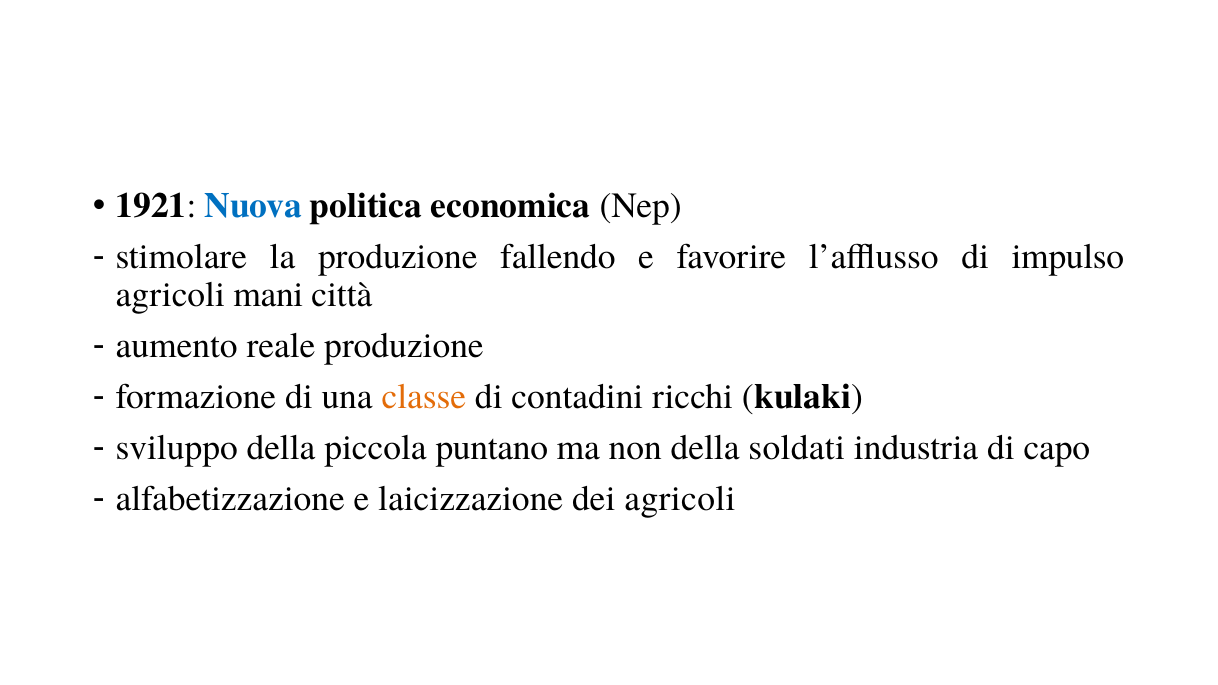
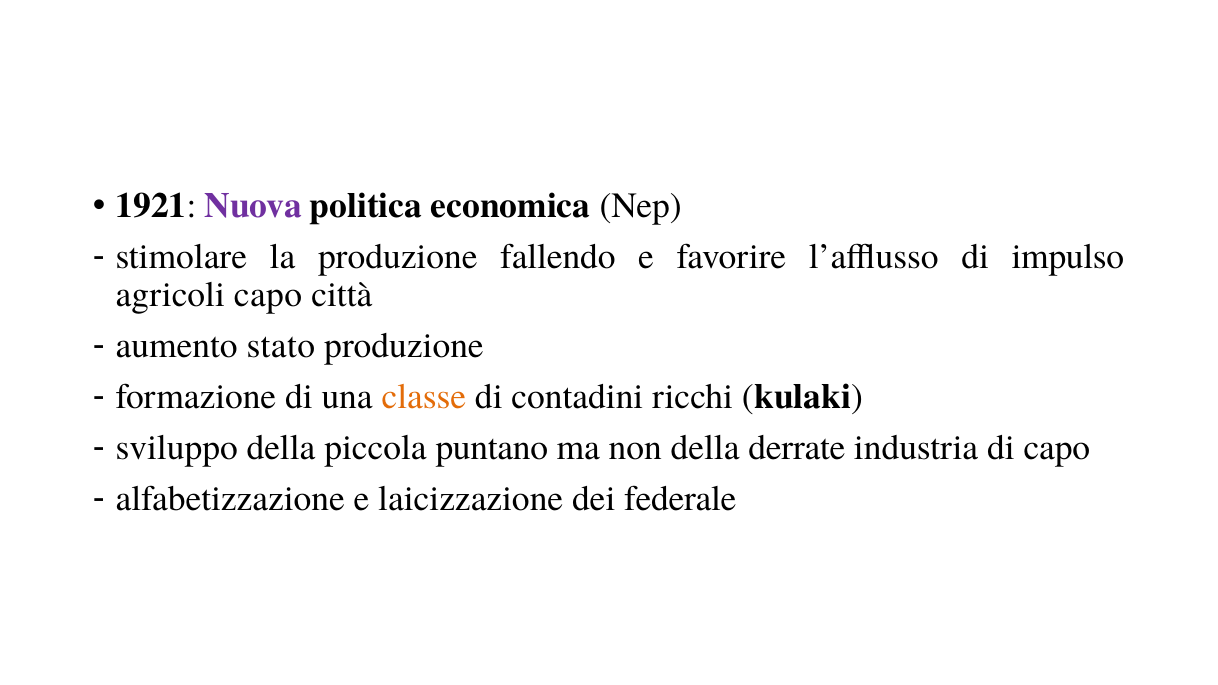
Nuova colour: blue -> purple
agricoli mani: mani -> capo
reale: reale -> stato
soldati: soldati -> derrate
dei agricoli: agricoli -> federale
